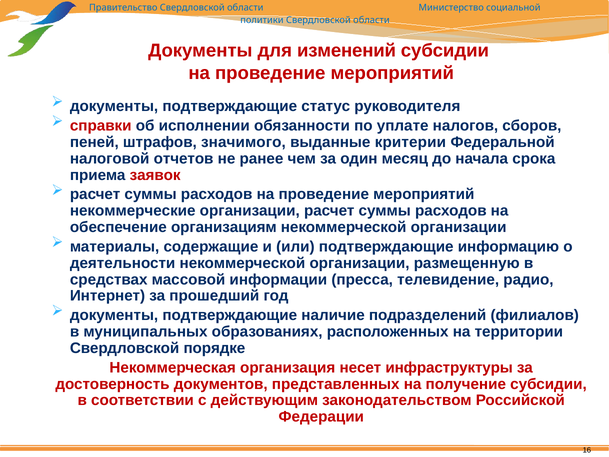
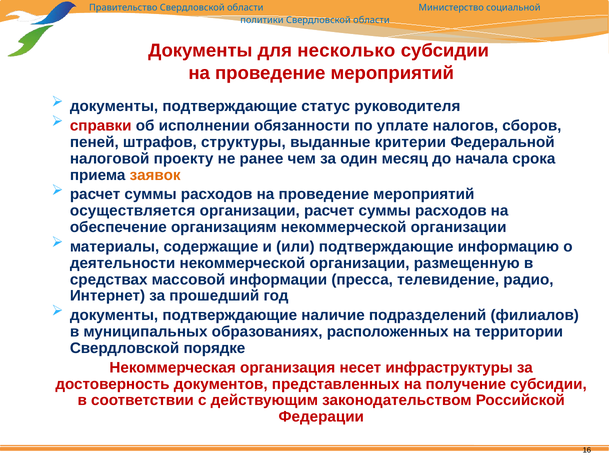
изменений: изменений -> несколько
значимого: значимого -> структуры
отчетов: отчетов -> проекту
заявок colour: red -> orange
некоммерческие: некоммерческие -> осуществляется
